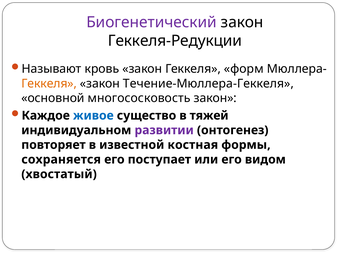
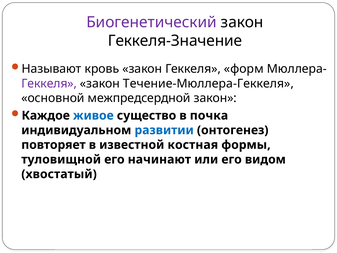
Геккеля-Редукции: Геккеля-Редукции -> Геккеля-Значение
Геккеля at (49, 83) colour: orange -> purple
многососковость: многососковость -> межпредсердной
тяжей: тяжей -> почка
развитии colour: purple -> blue
сохраняется: сохраняется -> туловищной
поступает: поступает -> начинают
